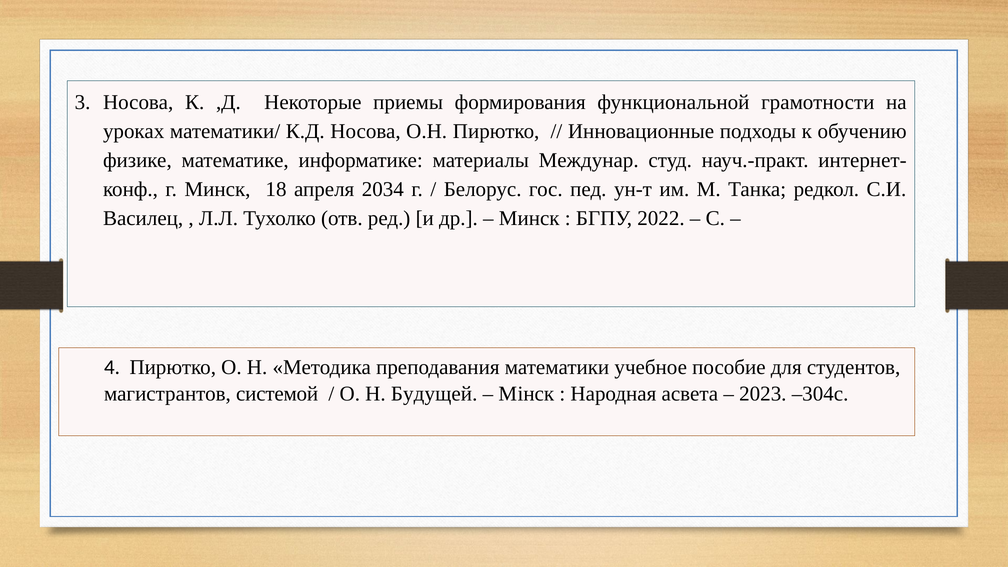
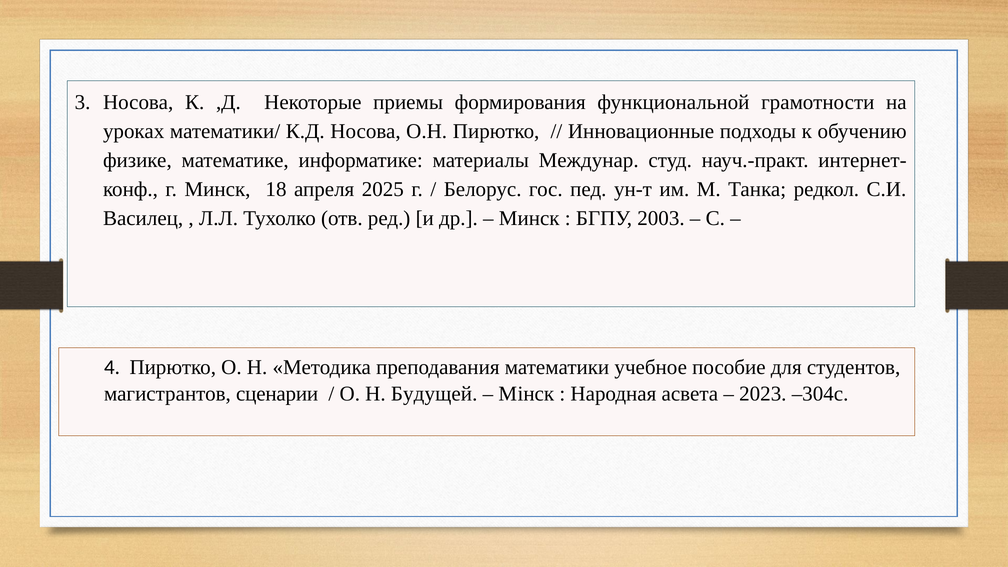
2034: 2034 -> 2025
2022: 2022 -> 2003
системой: системой -> сценарии
